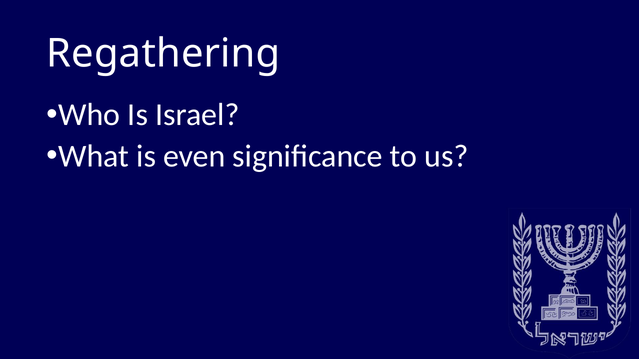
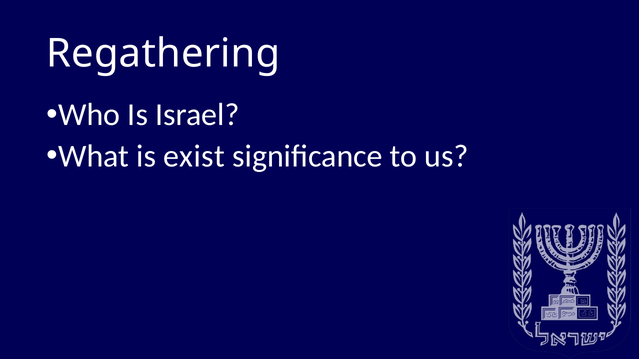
even: even -> exist
